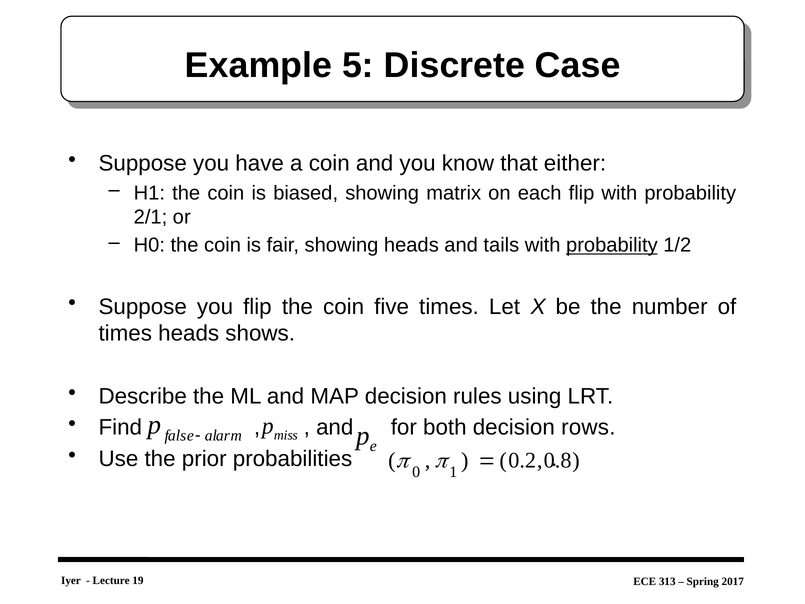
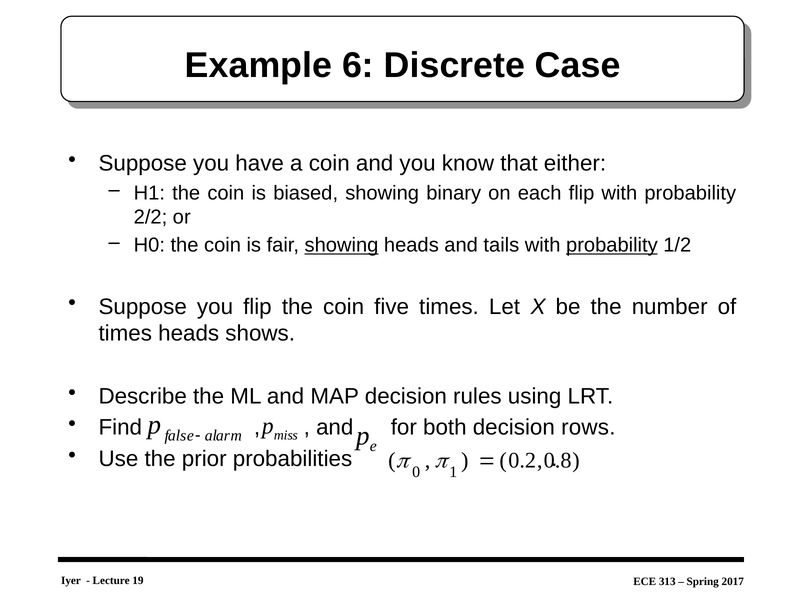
5: 5 -> 6
matrix: matrix -> binary
2/1: 2/1 -> 2/2
showing at (342, 245) underline: none -> present
